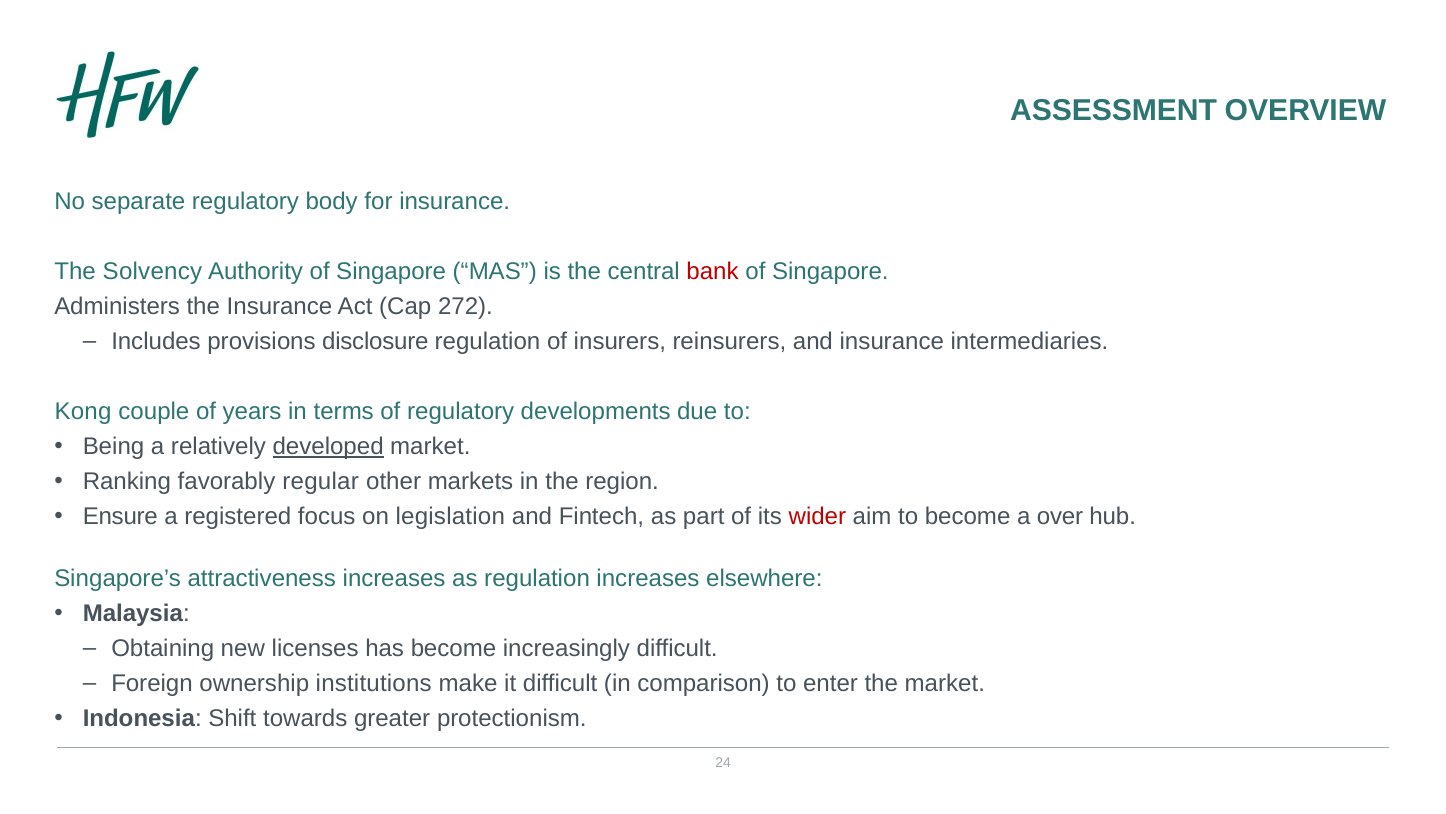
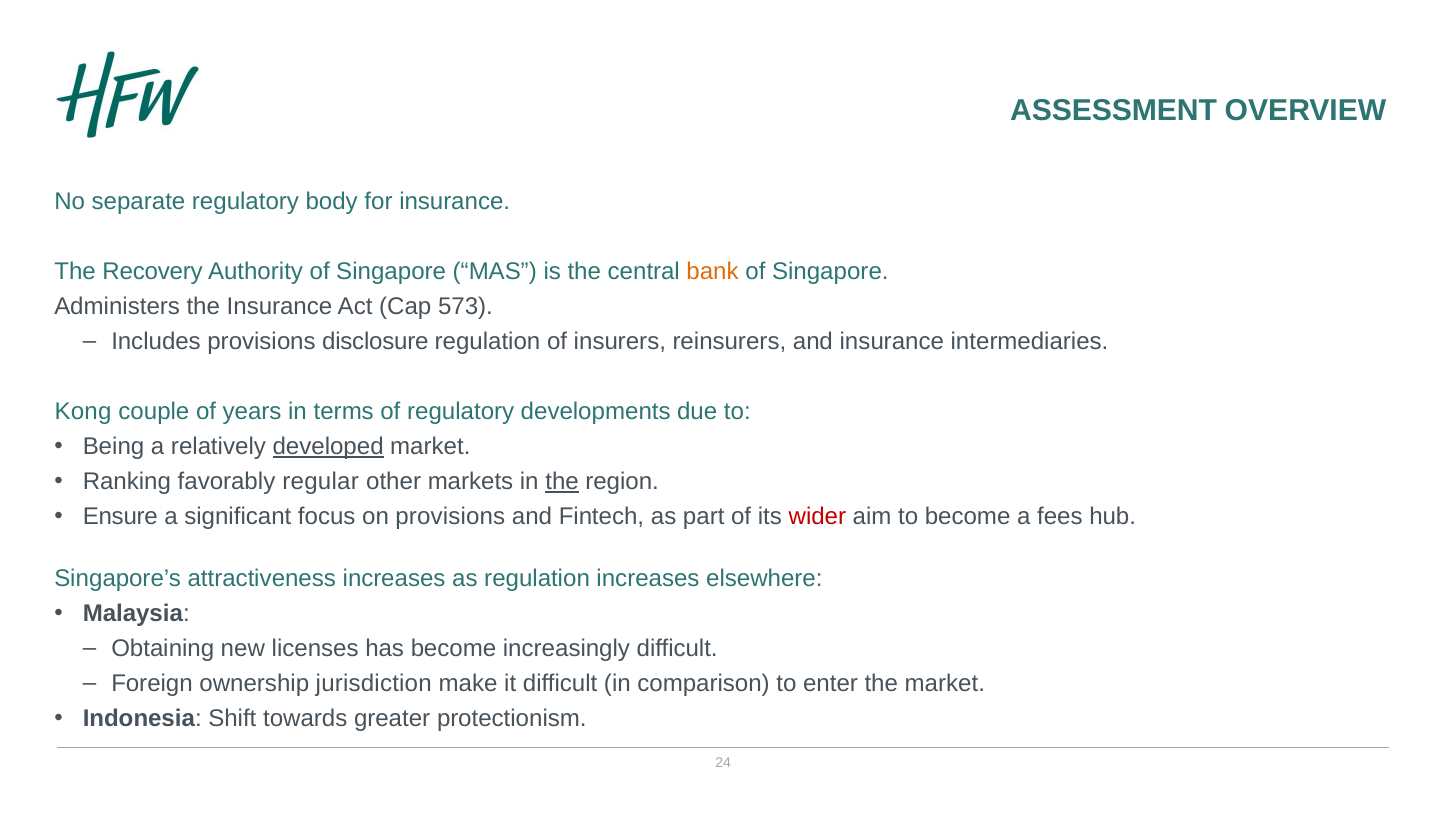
Solvency: Solvency -> Recovery
bank colour: red -> orange
272: 272 -> 573
the at (562, 481) underline: none -> present
registered: registered -> significant
on legislation: legislation -> provisions
over: over -> fees
institutions: institutions -> jurisdiction
